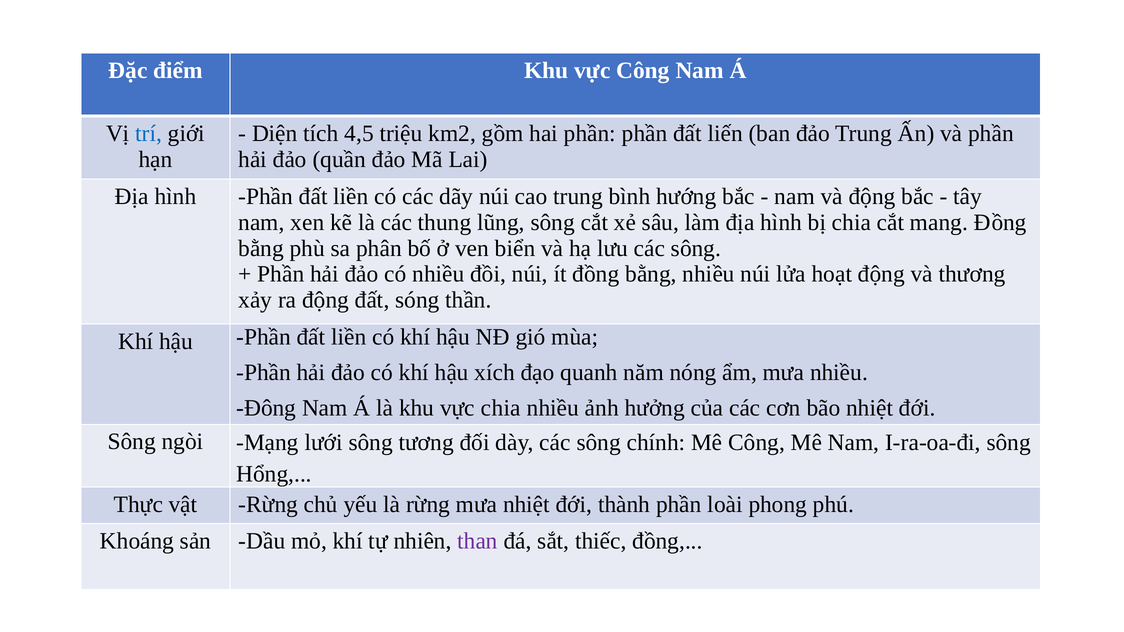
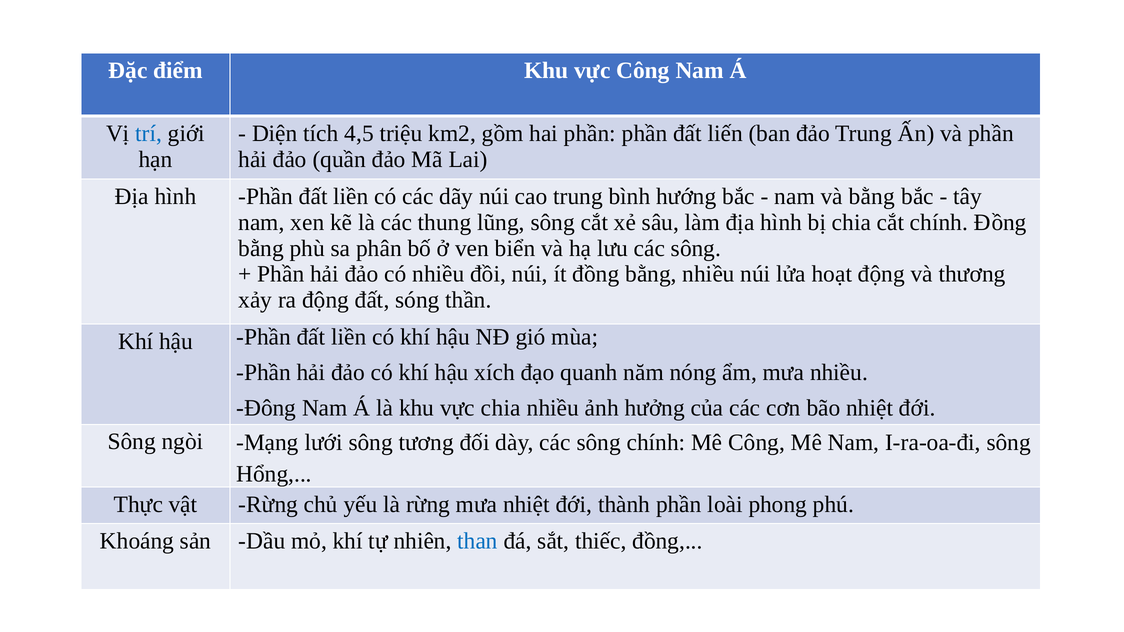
và động: động -> bằng
cắt mang: mang -> chính
than colour: purple -> blue
